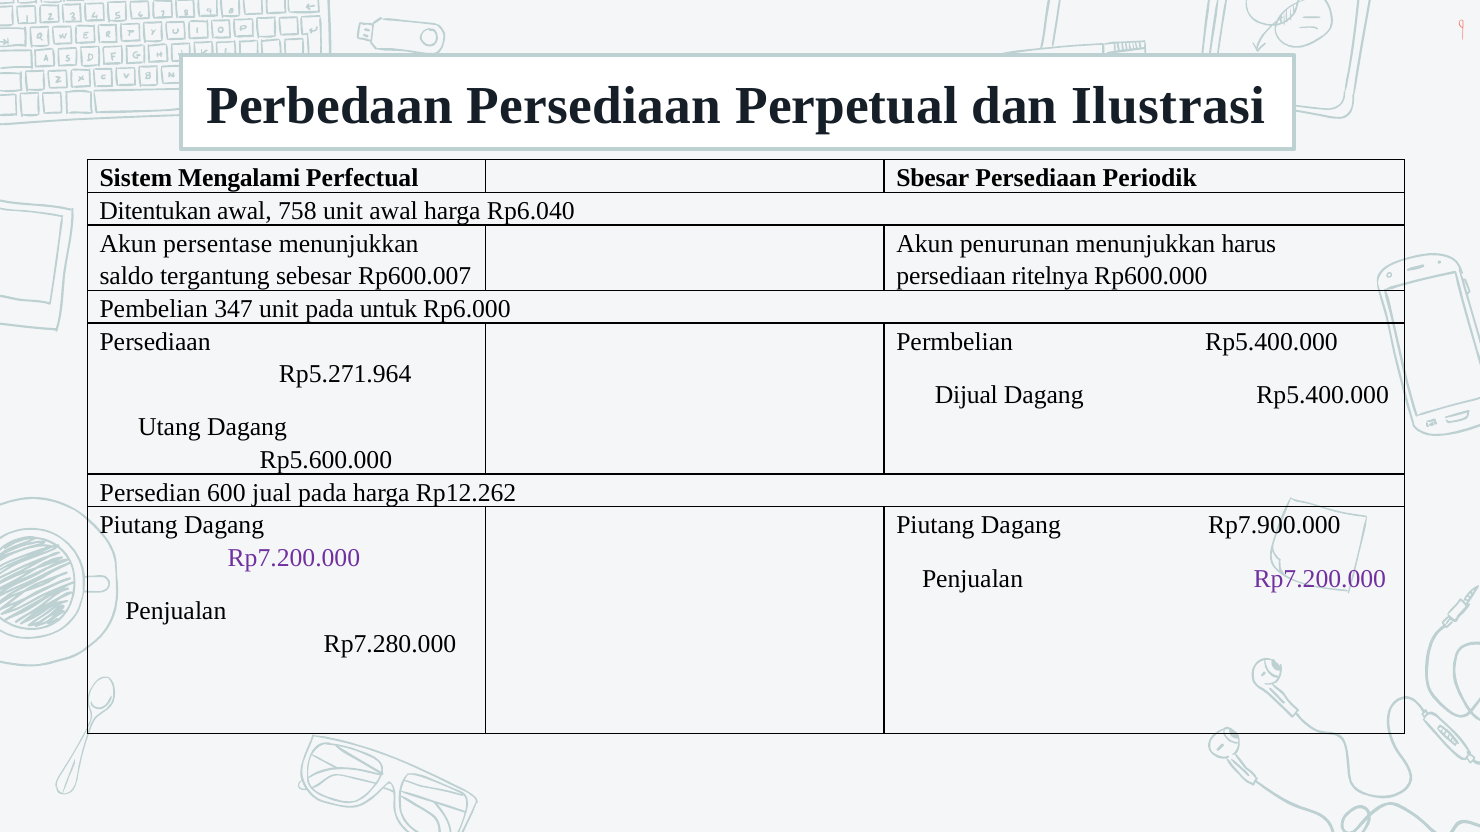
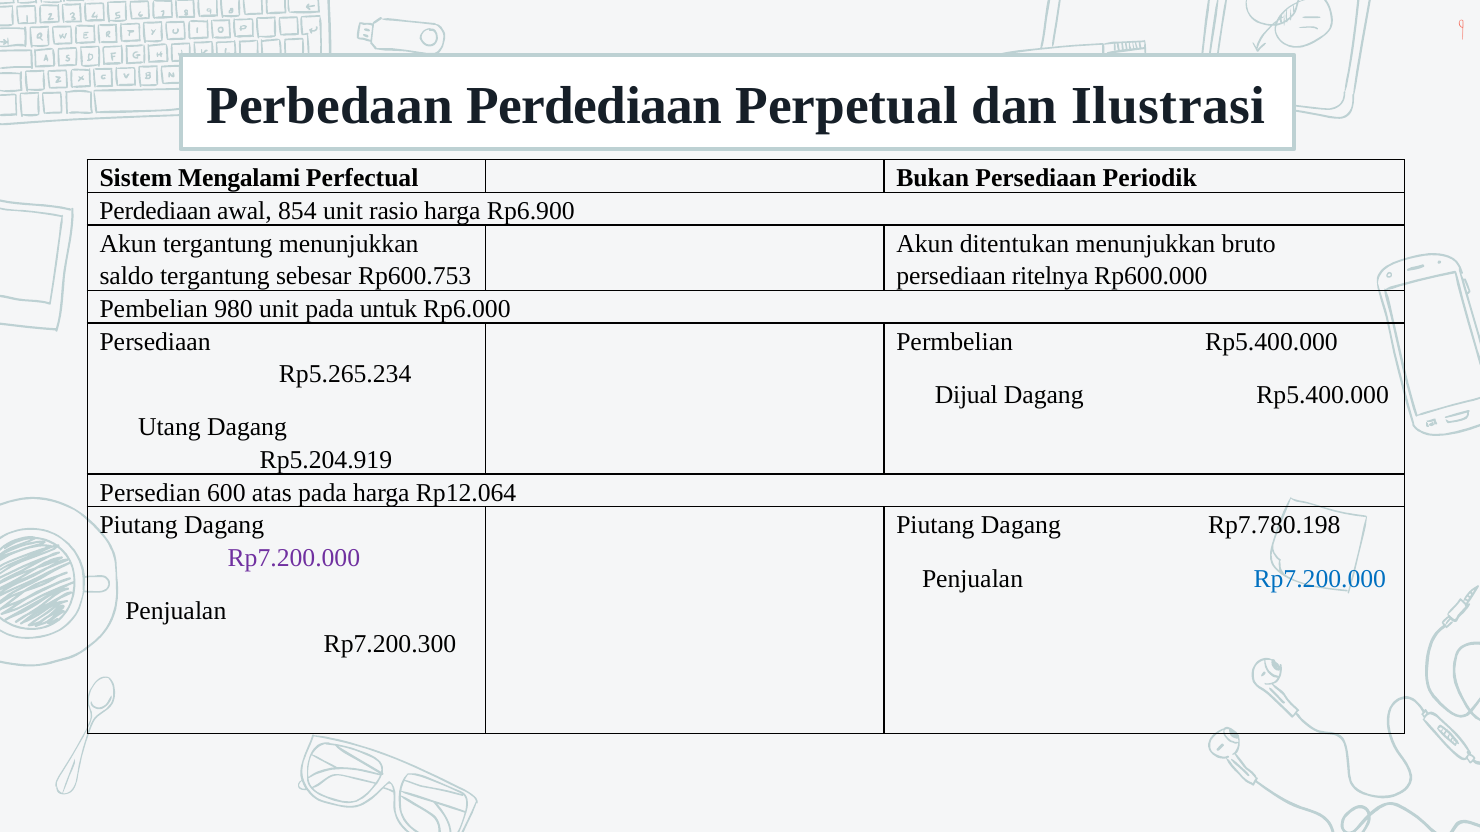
Perbedaan Persediaan: Persediaan -> Perdediaan
Sbesar: Sbesar -> Bukan
Ditentukan at (155, 211): Ditentukan -> Perdediaan
758: 758 -> 854
unit awal: awal -> rasio
Rp6.040: Rp6.040 -> Rp6.900
Akun persentase: persentase -> tergantung
penurunan: penurunan -> ditentukan
harus: harus -> bruto
Rp600.007: Rp600.007 -> Rp600.753
347: 347 -> 980
Rp5.271.964: Rp5.271.964 -> Rp5.265.234
Rp5.600.000: Rp5.600.000 -> Rp5.204.919
jual: jual -> atas
Rp12.262: Rp12.262 -> Rp12.064
Rp7.900.000: Rp7.900.000 -> Rp7.780.198
Rp7.200.000 at (1320, 579) colour: purple -> blue
Rp7.280.000: Rp7.280.000 -> Rp7.200.300
